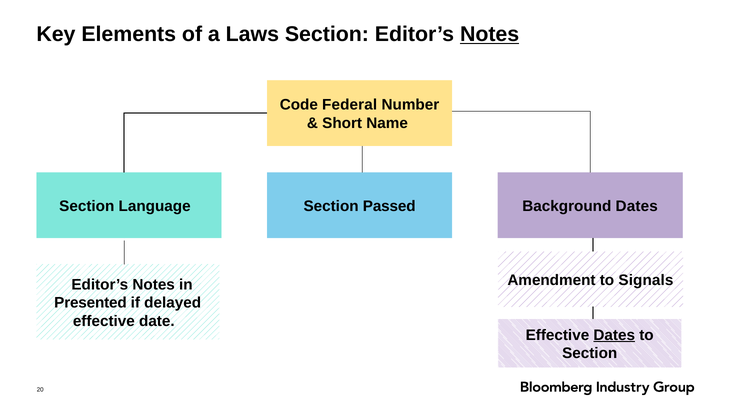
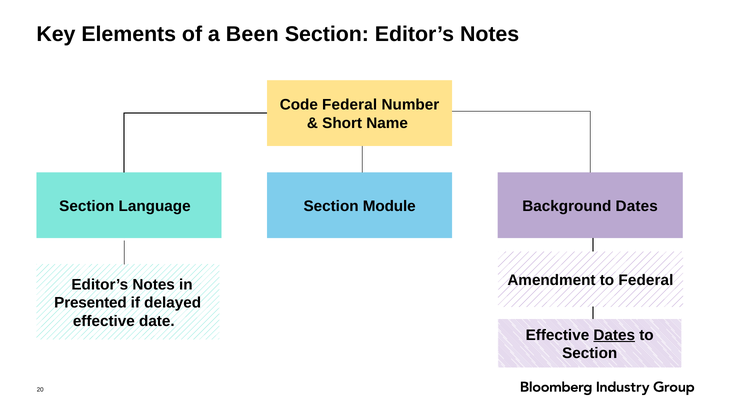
Laws: Laws -> Been
Notes at (490, 34) underline: present -> none
Passed: Passed -> Module
to Signals: Signals -> Federal
